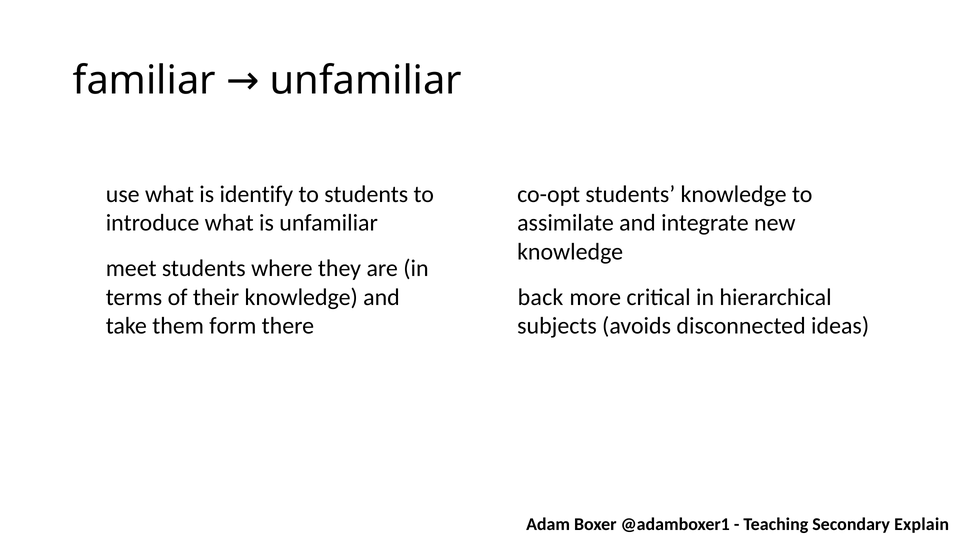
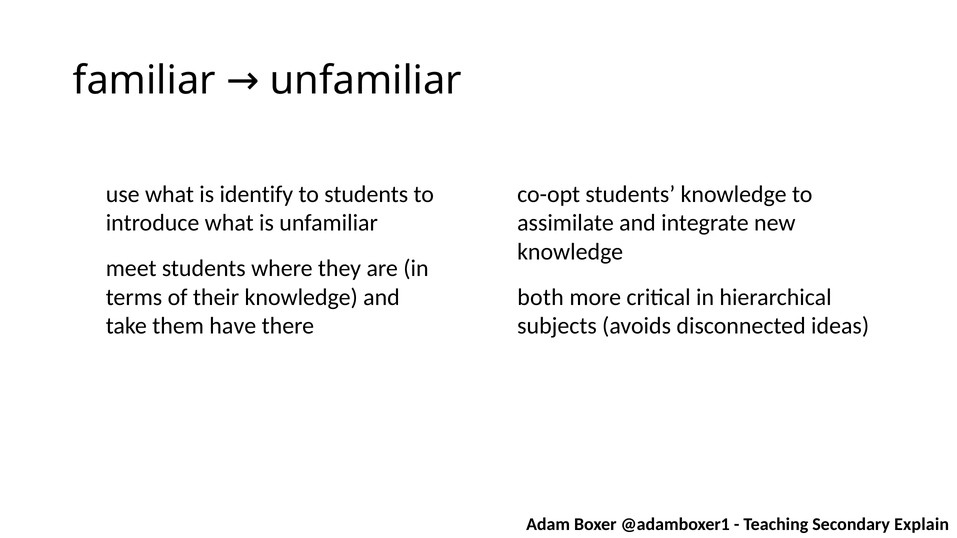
back: back -> both
form: form -> have
